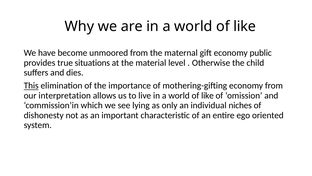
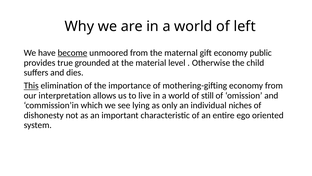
like at (245, 26): like -> left
become underline: none -> present
situations: situations -> grounded
like at (207, 95): like -> still
